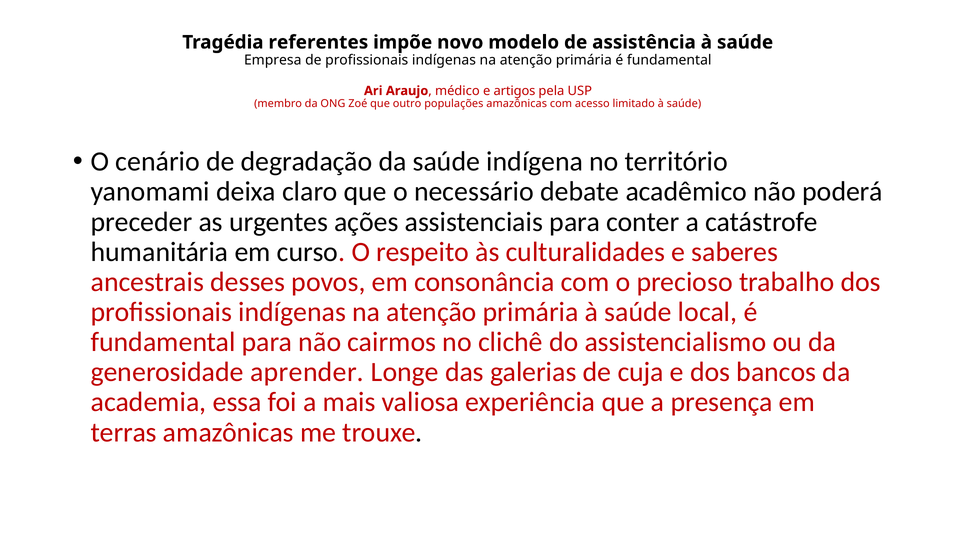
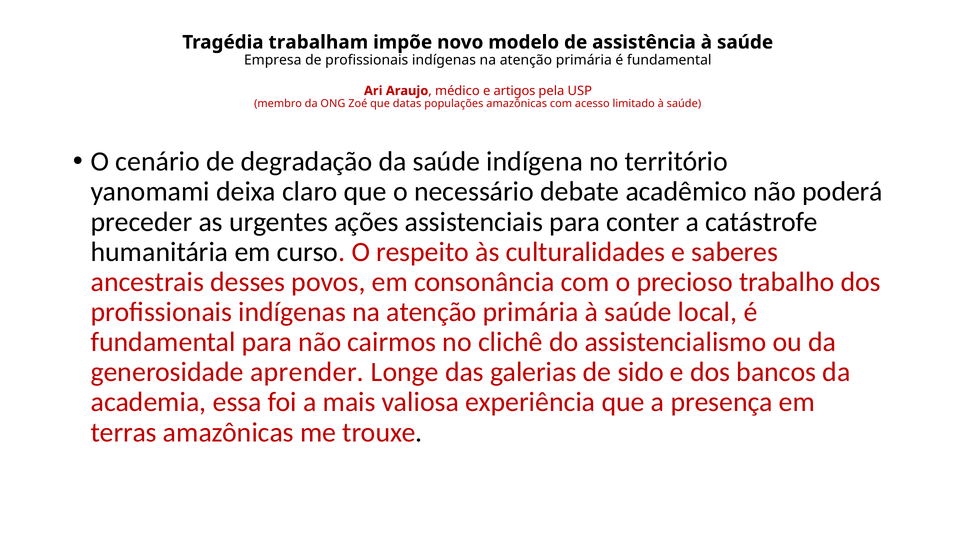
referentes: referentes -> trabalham
outro: outro -> datas
cuja: cuja -> sido
